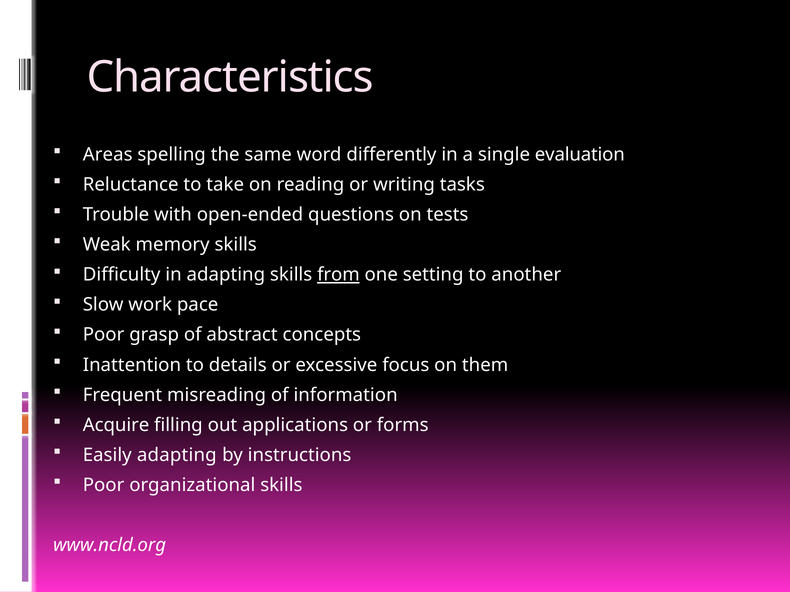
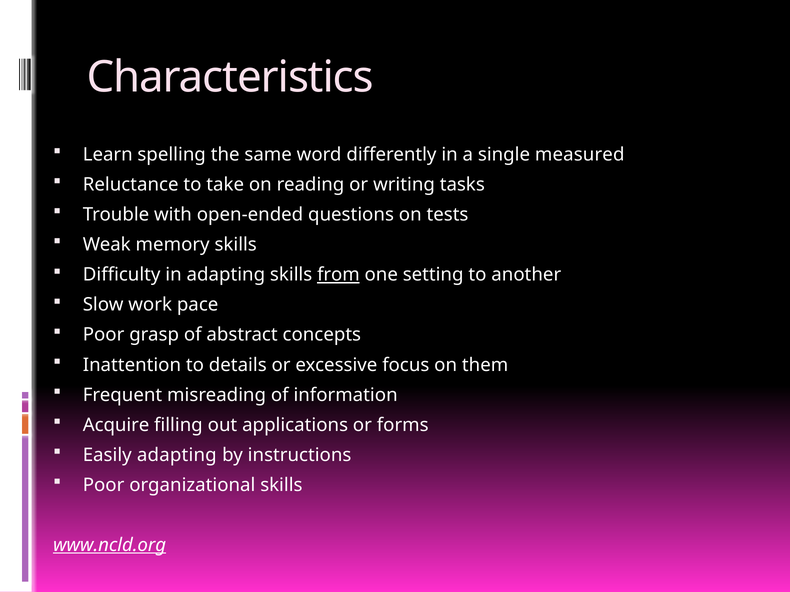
Areas: Areas -> Learn
evaluation: evaluation -> measured
www.ncld.org underline: none -> present
